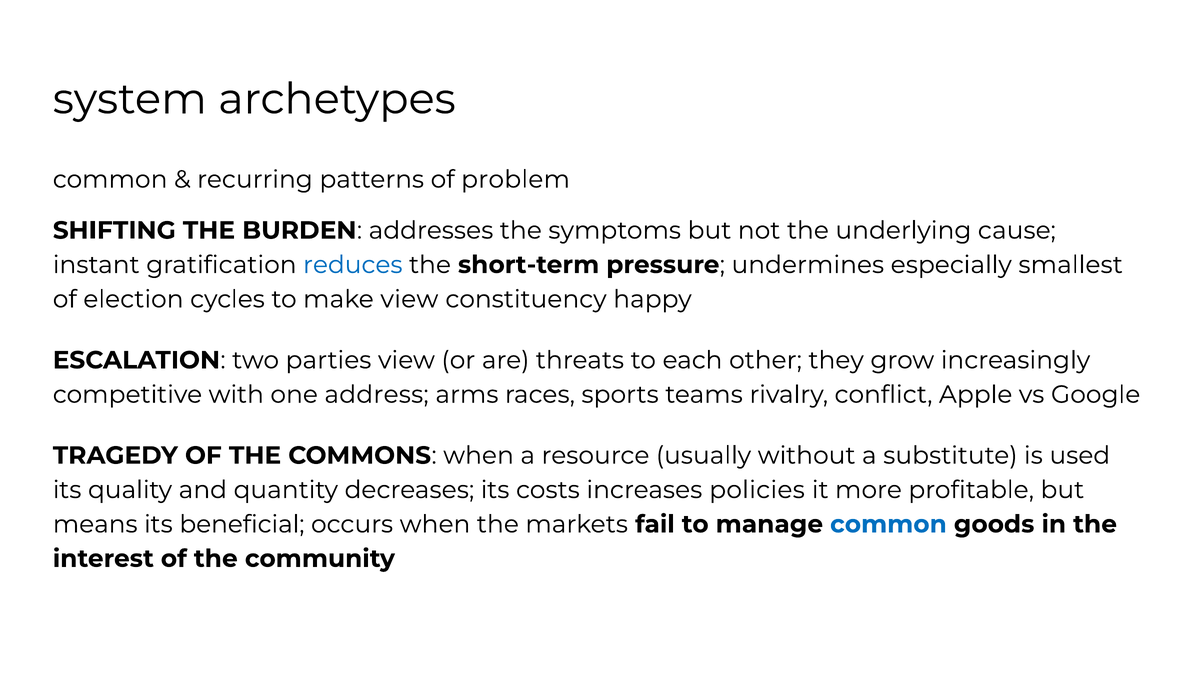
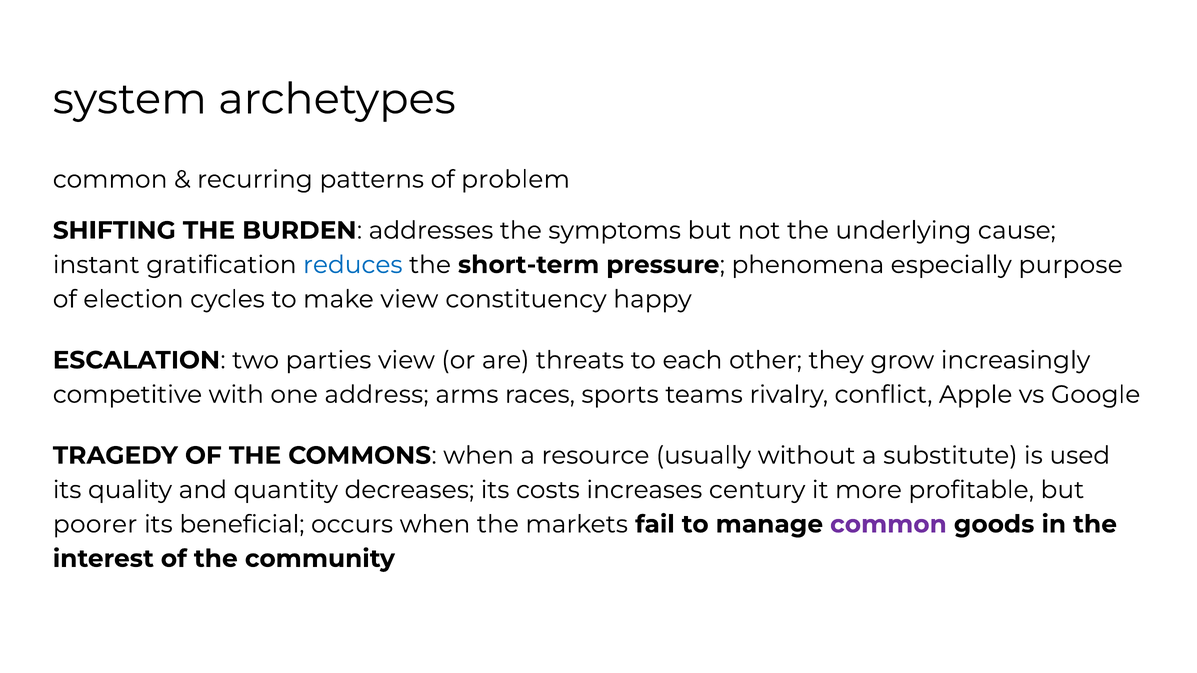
undermines: undermines -> phenomena
smallest: smallest -> purpose
policies: policies -> century
means: means -> poorer
common at (888, 525) colour: blue -> purple
